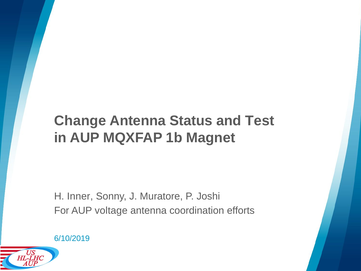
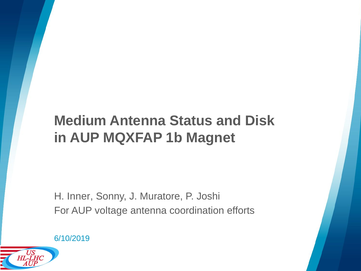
Change: Change -> Medium
Test: Test -> Disk
